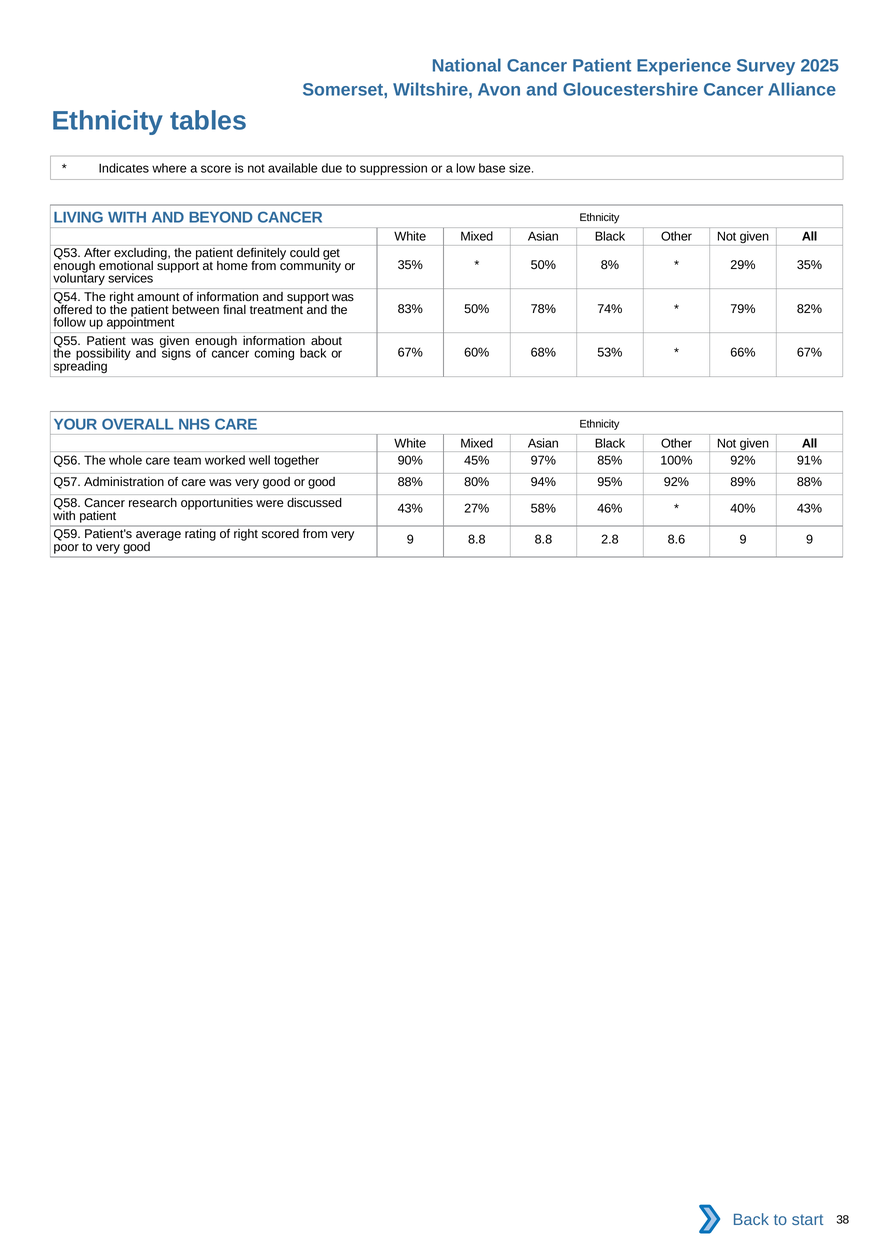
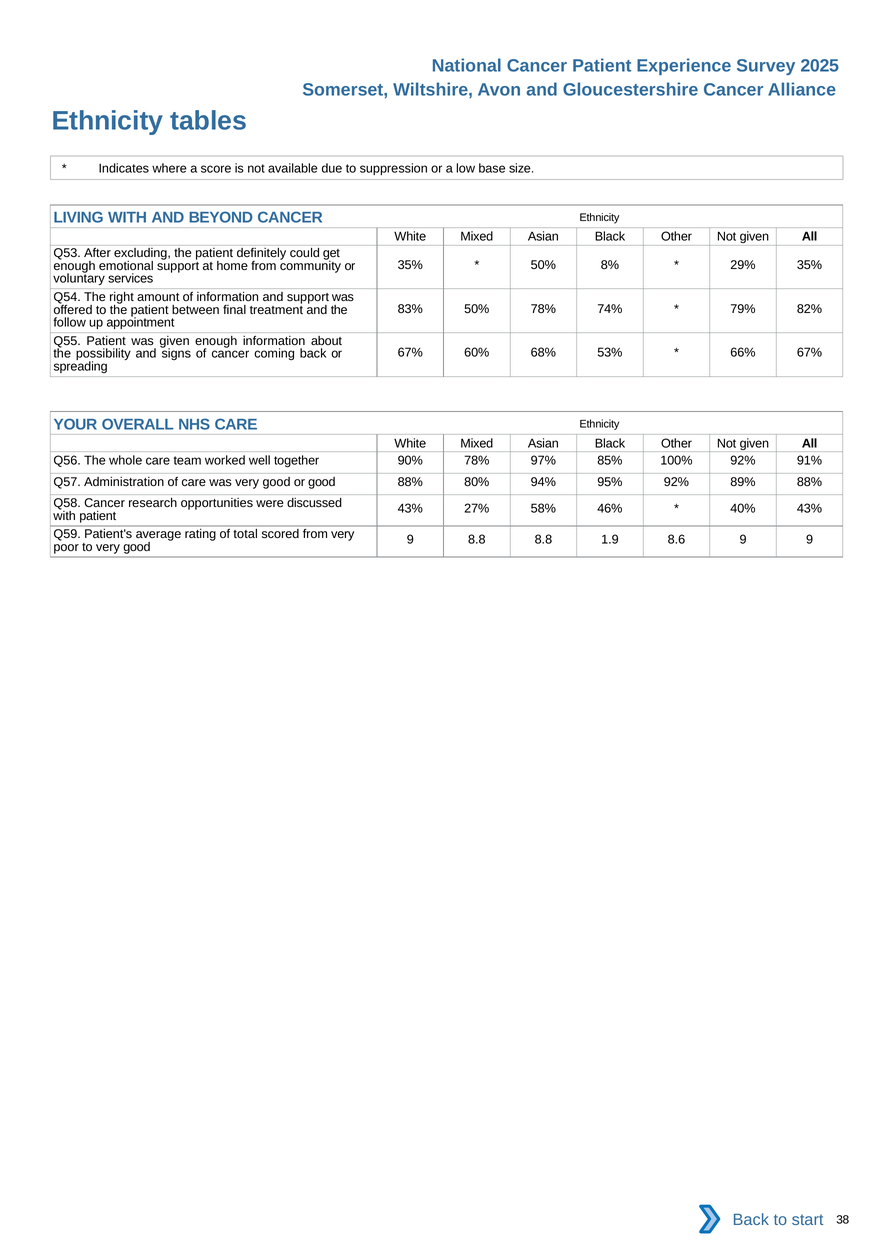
90% 45%: 45% -> 78%
of right: right -> total
2.8: 2.8 -> 1.9
